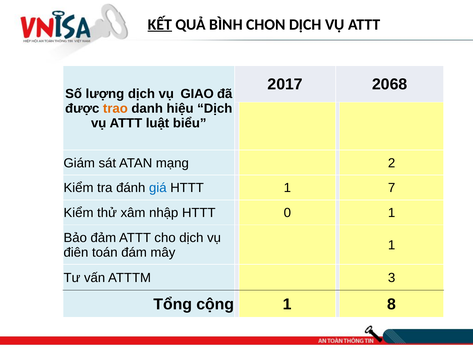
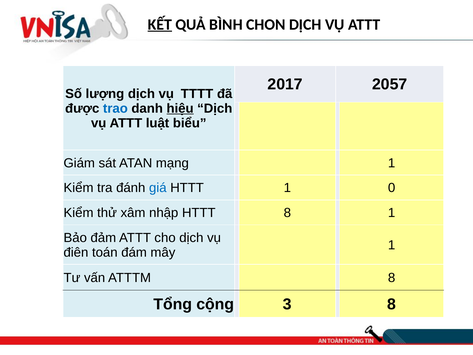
2068: 2068 -> 2057
GIAO: GIAO -> TTTT
trao colour: orange -> blue
hiệu underline: none -> present
mạng 2: 2 -> 1
7: 7 -> 0
HTTT 0: 0 -> 8
ATTTM 3: 3 -> 8
cộng 1: 1 -> 3
